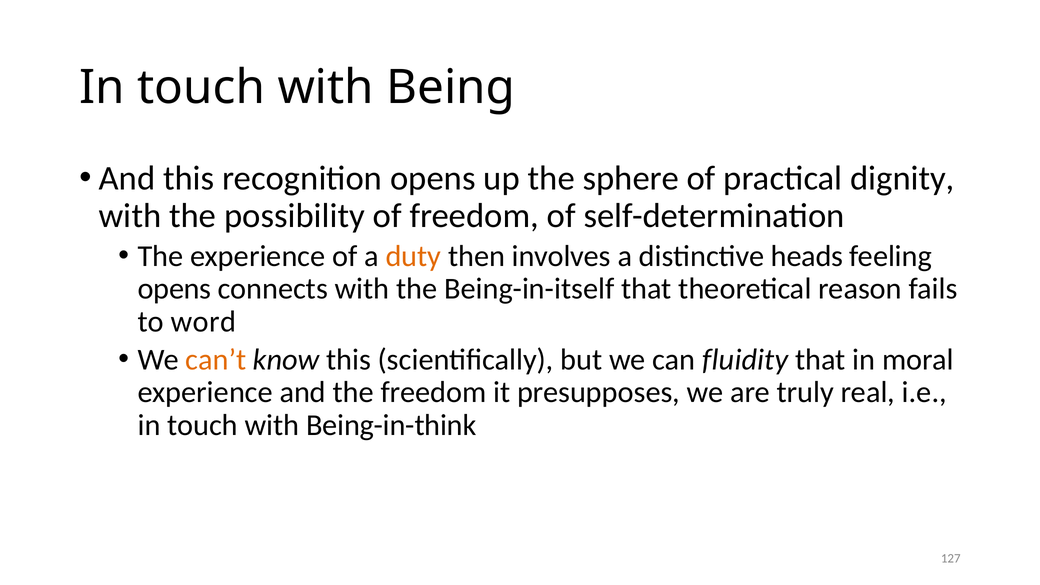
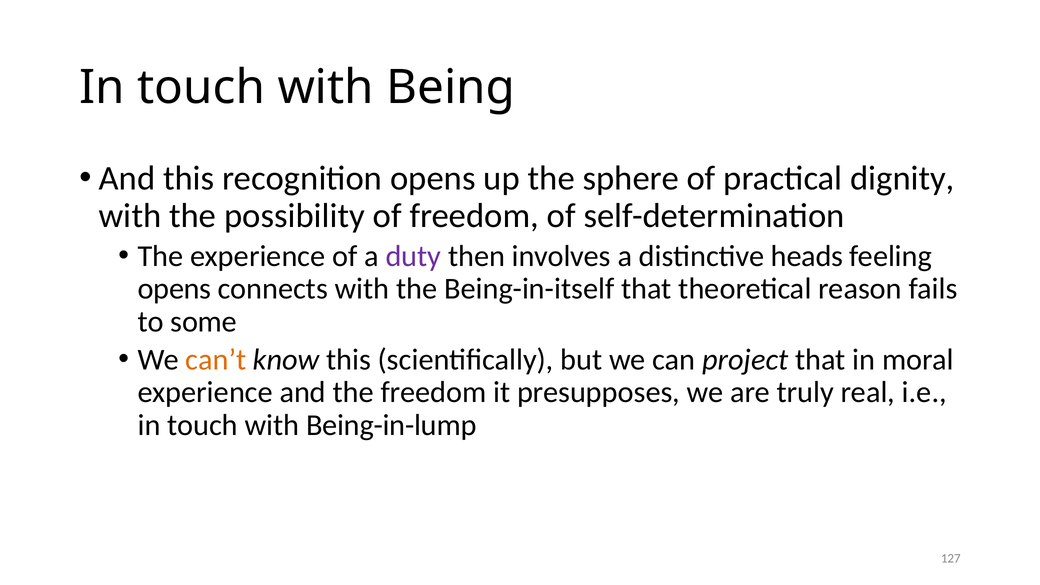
duty colour: orange -> purple
word: word -> some
fluidity: fluidity -> project
Being-in-think: Being-in-think -> Being-in-lump
